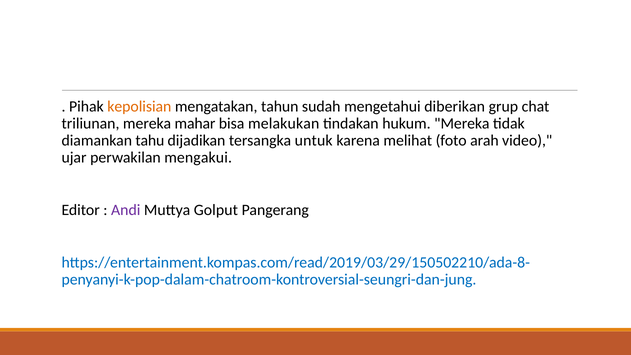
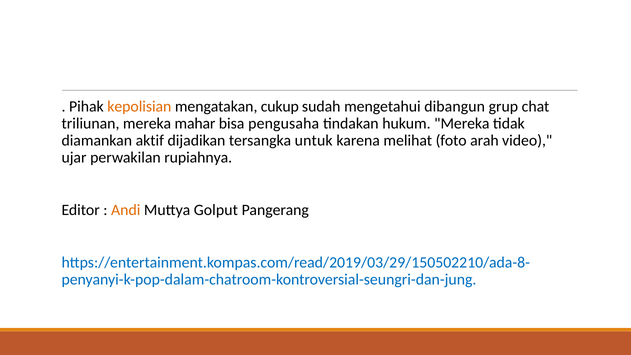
tahun: tahun -> cukup
diberikan: diberikan -> dibangun
melakukan: melakukan -> pengusaha
tahu: tahu -> aktif
mengakui: mengakui -> rupiahnya
Andi colour: purple -> orange
